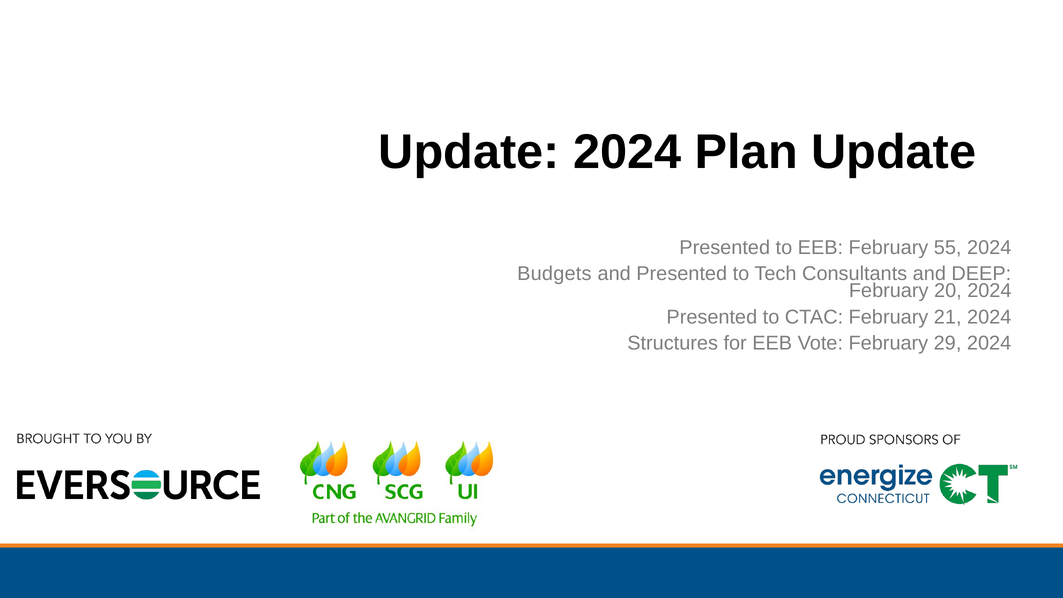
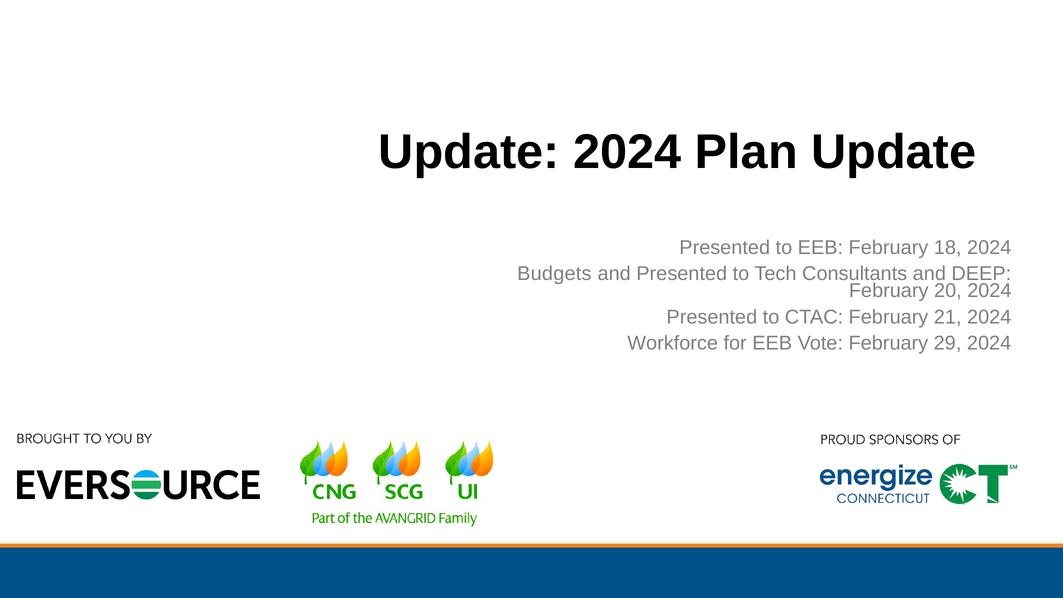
55: 55 -> 18
Structures: Structures -> Workforce
